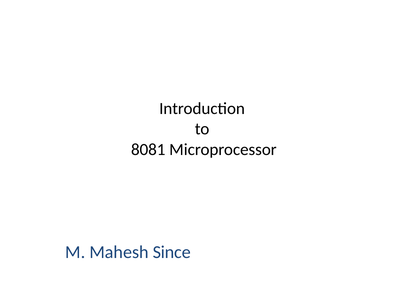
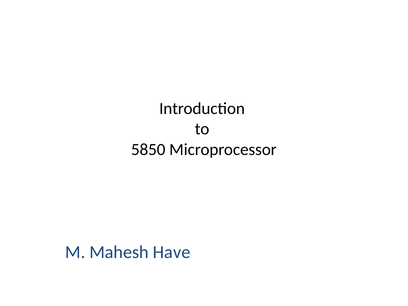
8081: 8081 -> 5850
Since: Since -> Have
